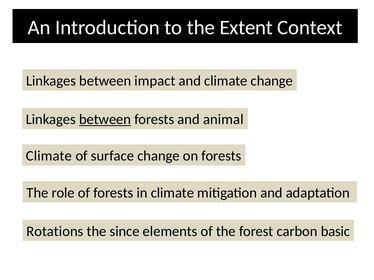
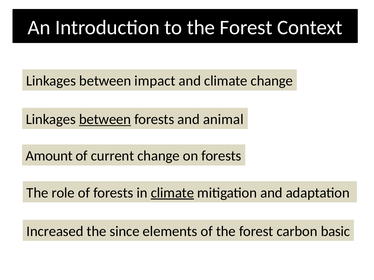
to the Extent: Extent -> Forest
Climate at (49, 156): Climate -> Amount
surface: surface -> current
climate at (172, 193) underline: none -> present
Rotations: Rotations -> Increased
